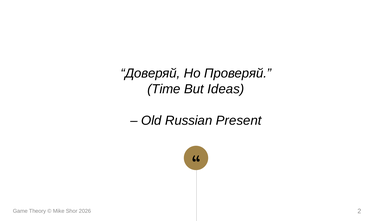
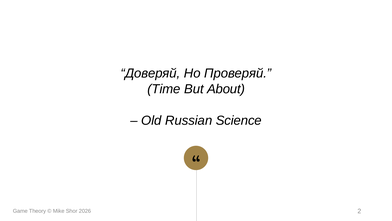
Ideas: Ideas -> About
Present: Present -> Science
